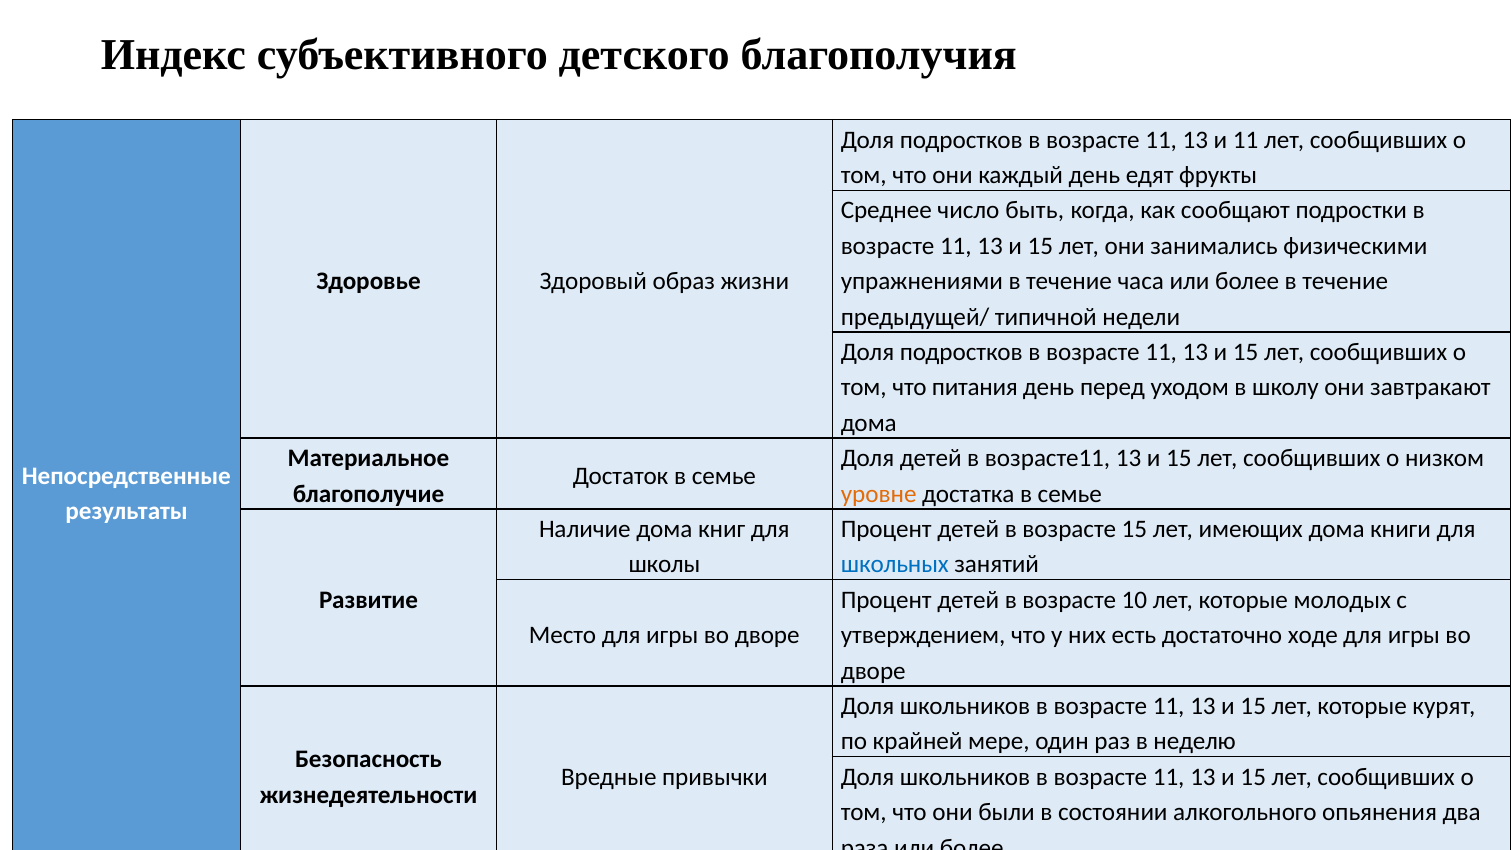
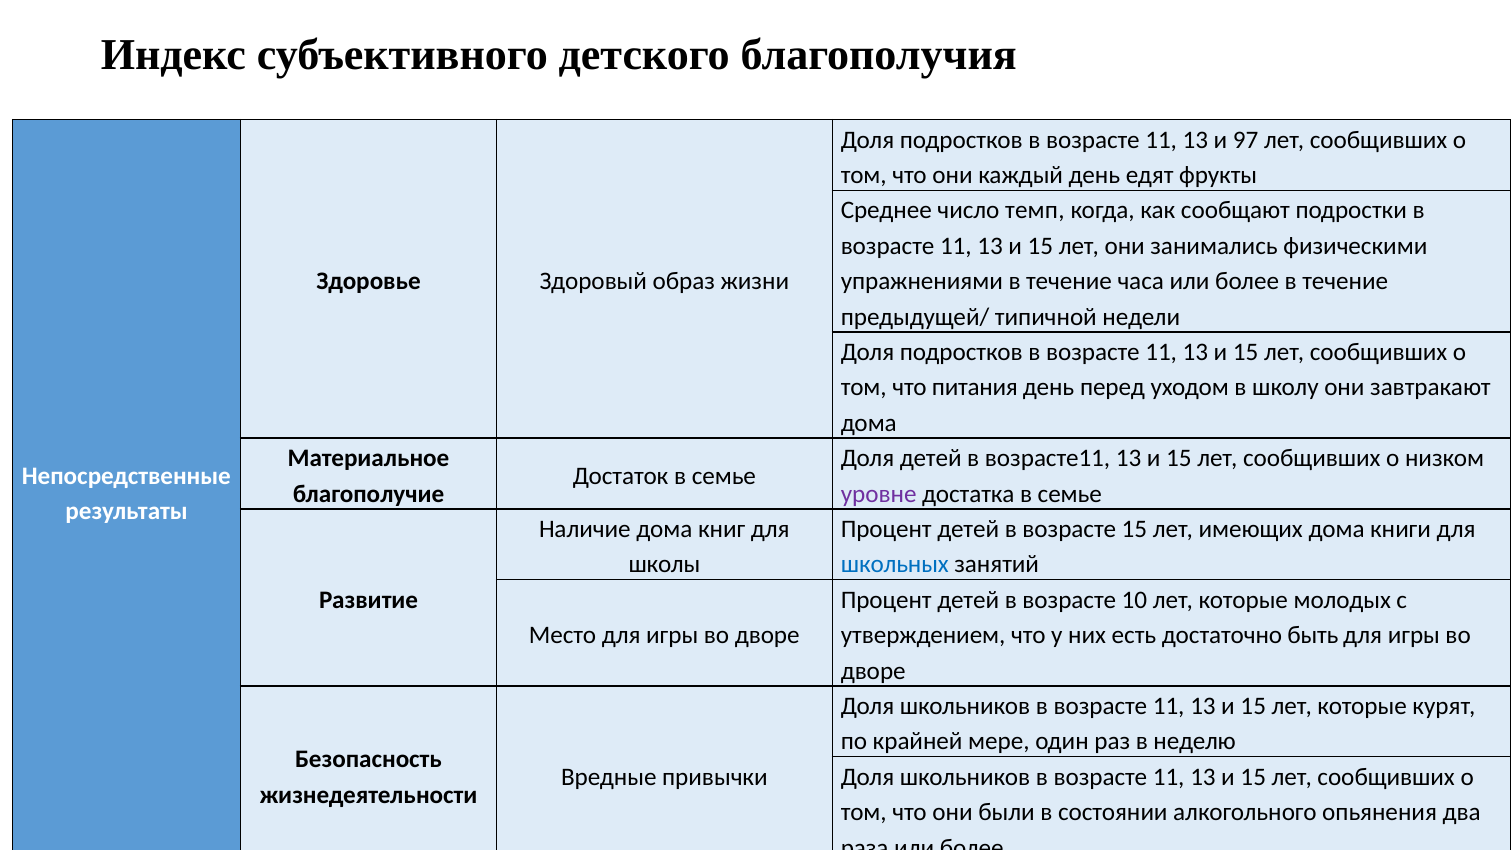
и 11: 11 -> 97
быть: быть -> темп
уровне colour: orange -> purple
ходе: ходе -> быть
